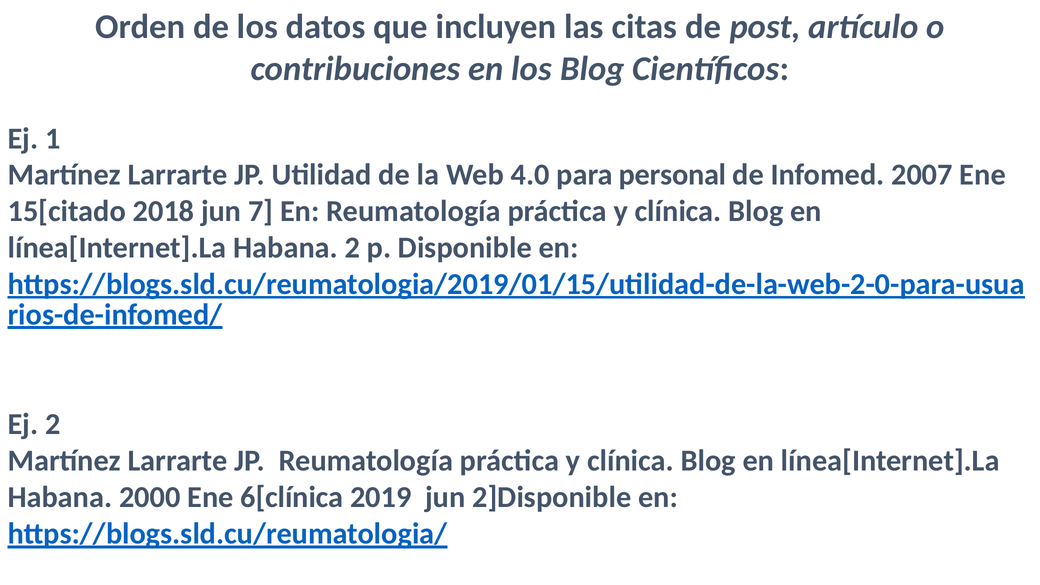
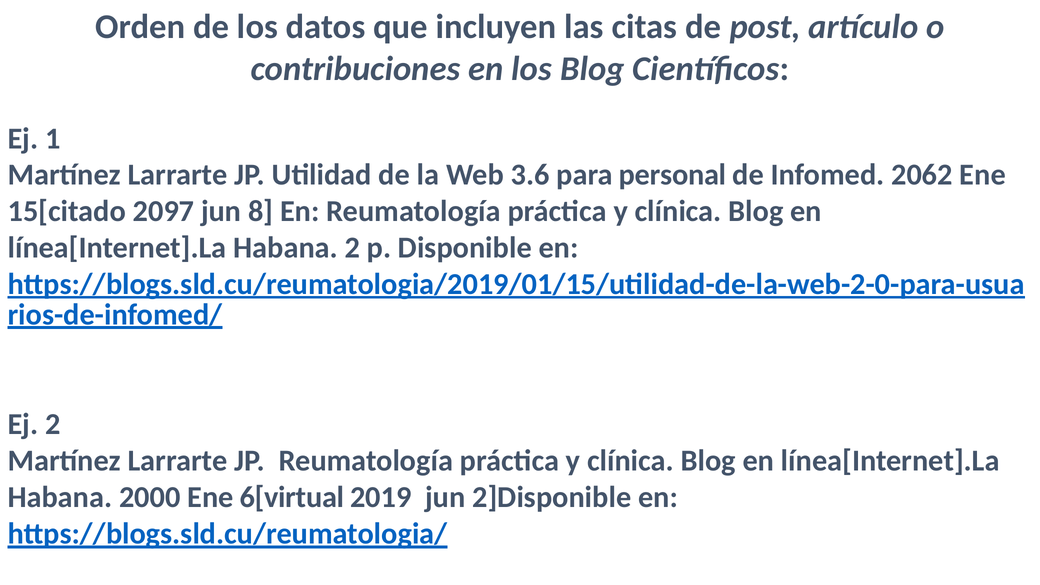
4.0: 4.0 -> 3.6
2007: 2007 -> 2062
2018: 2018 -> 2097
7: 7 -> 8
6[clínica: 6[clínica -> 6[virtual
